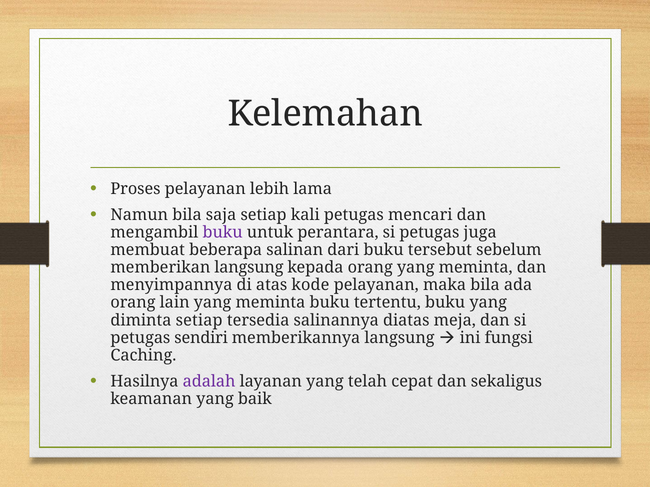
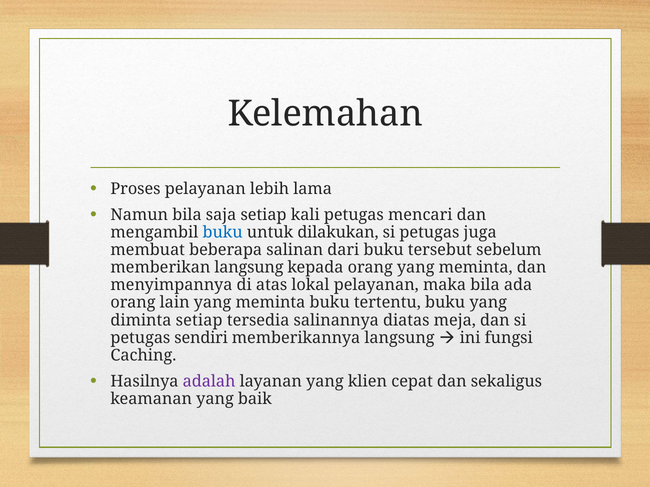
buku at (223, 233) colour: purple -> blue
perantara: perantara -> dilakukan
kode: kode -> lokal
telah: telah -> klien
